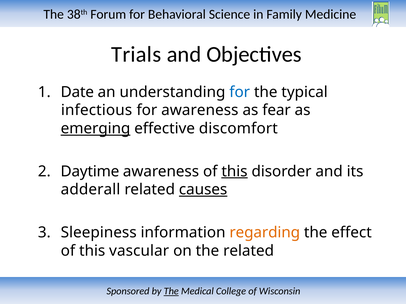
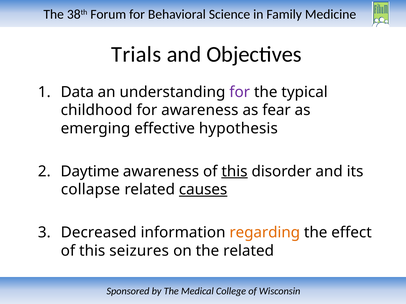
Date: Date -> Data
for at (240, 92) colour: blue -> purple
infectious: infectious -> childhood
emerging underline: present -> none
discomfort: discomfort -> hypothesis
adderall: adderall -> collapse
Sleepiness: Sleepiness -> Decreased
vascular: vascular -> seizures
The at (171, 292) underline: present -> none
